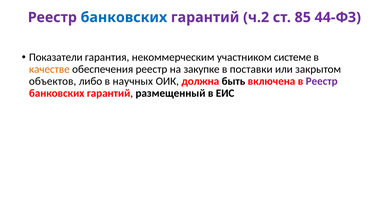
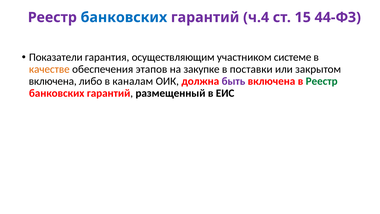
ч.2: ч.2 -> ч.4
85: 85 -> 15
некоммерческим: некоммерческим -> осуществляющим
обеспечения реестр: реестр -> этапов
объектов at (53, 81): объектов -> включена
научных: научных -> каналам
быть colour: black -> purple
Реестр at (322, 81) colour: purple -> green
